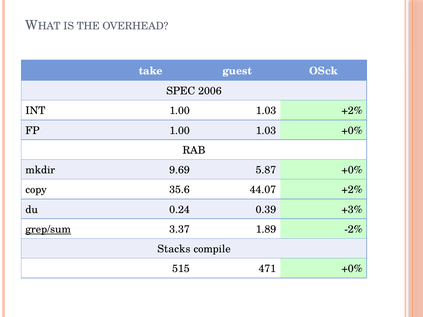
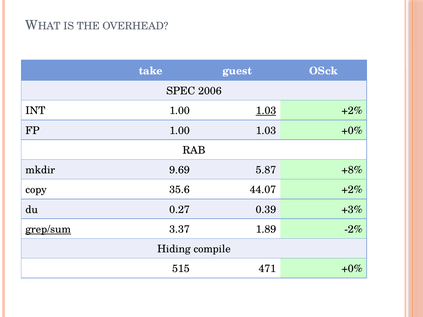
1.03 at (266, 111) underline: none -> present
5.87 +0%: +0% -> +8%
0.24: 0.24 -> 0.27
Stacks: Stacks -> Hiding
